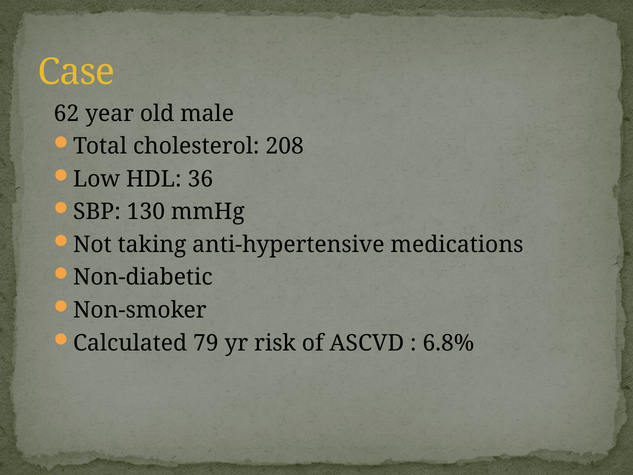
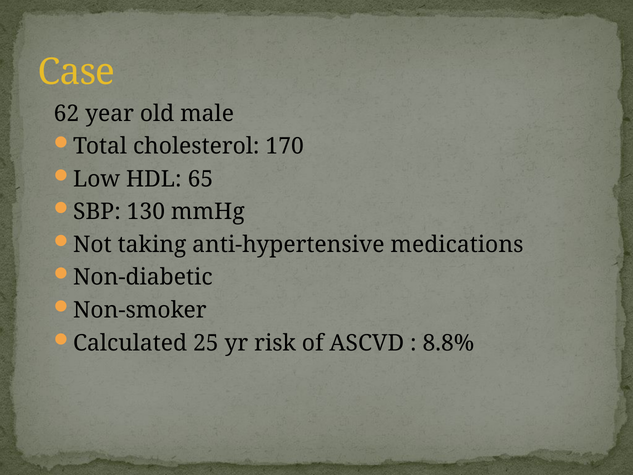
208: 208 -> 170
36: 36 -> 65
79: 79 -> 25
6.8%: 6.8% -> 8.8%
